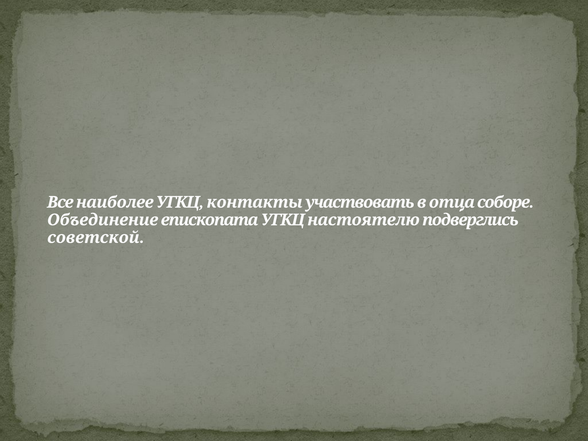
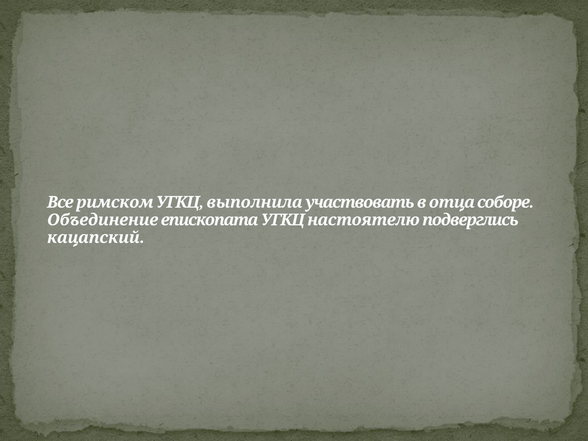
наиболее: наиболее -> римском
контакты: контакты -> выполнила
советской: советской -> кацапский
